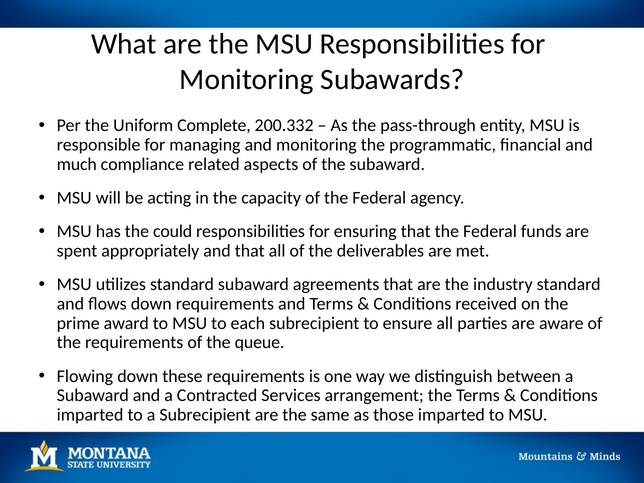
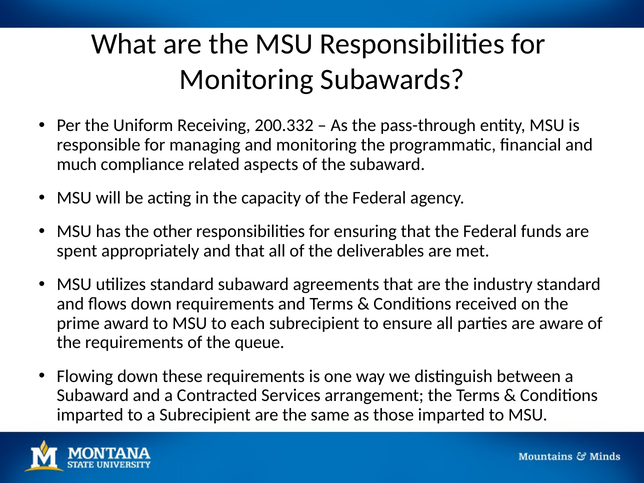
Complete: Complete -> Receiving
could: could -> other
